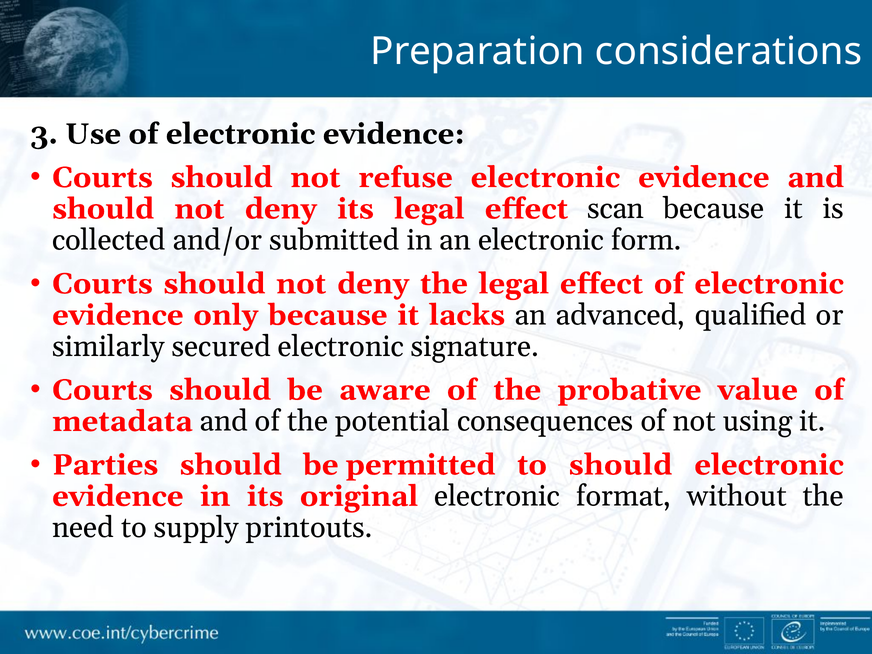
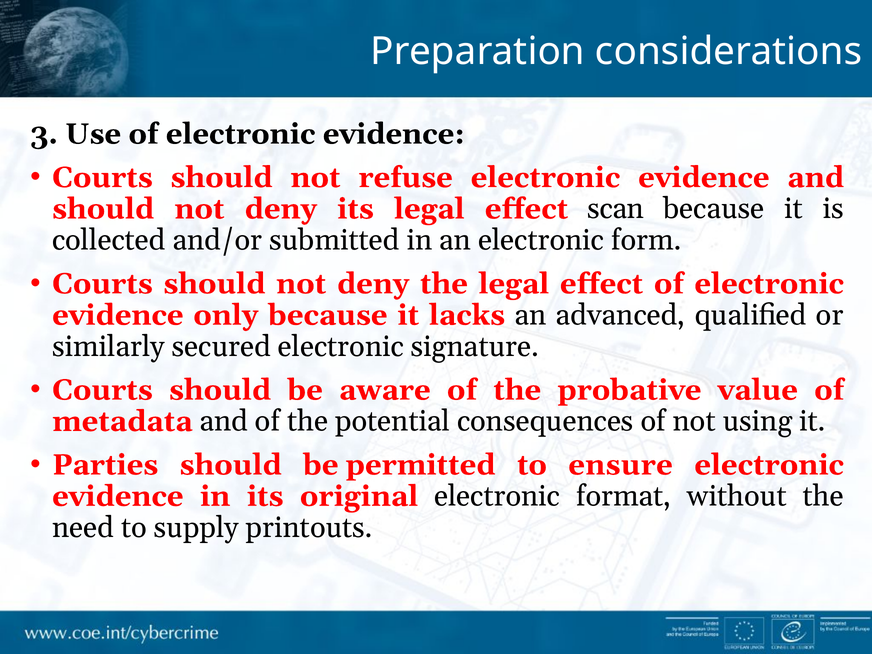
to should: should -> ensure
